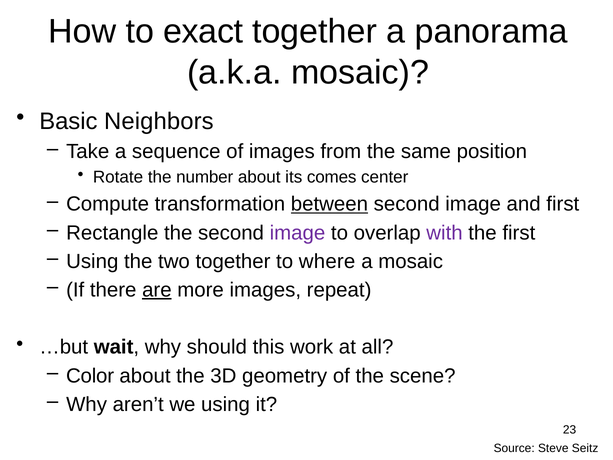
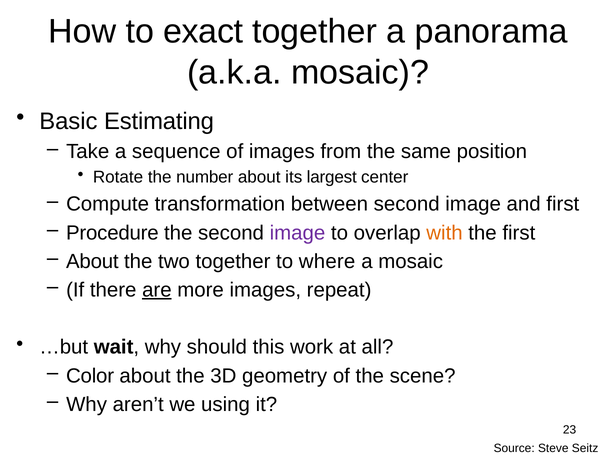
Neighbors: Neighbors -> Estimating
comes: comes -> largest
between underline: present -> none
Rectangle: Rectangle -> Procedure
with colour: purple -> orange
Using at (92, 261): Using -> About
